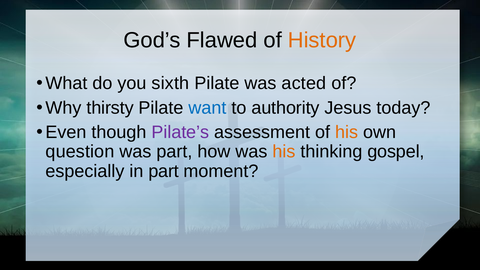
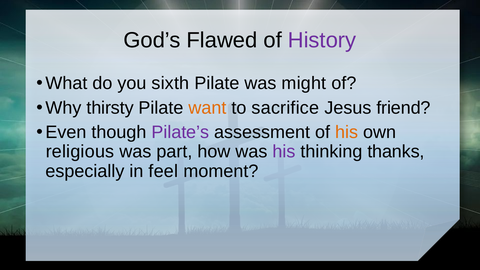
History colour: orange -> purple
acted: acted -> might
want colour: blue -> orange
authority: authority -> sacrifice
today: today -> friend
question: question -> religious
his at (284, 152) colour: orange -> purple
gospel: gospel -> thanks
in part: part -> feel
